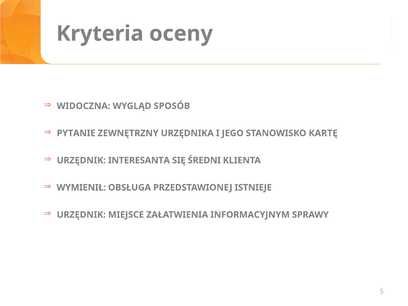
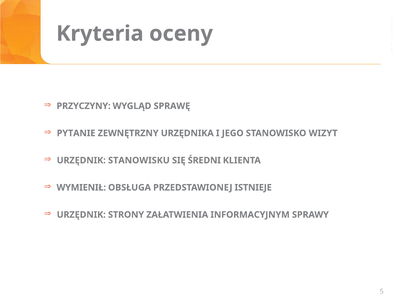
WIDOCZNA: WIDOCZNA -> PRZYCZYNY
SPOSÓB: SPOSÓB -> SPRAWĘ
KARTĘ: KARTĘ -> WIZYT
INTERESANTA: INTERESANTA -> STANOWISKU
MIEJSCE: MIEJSCE -> STRONY
